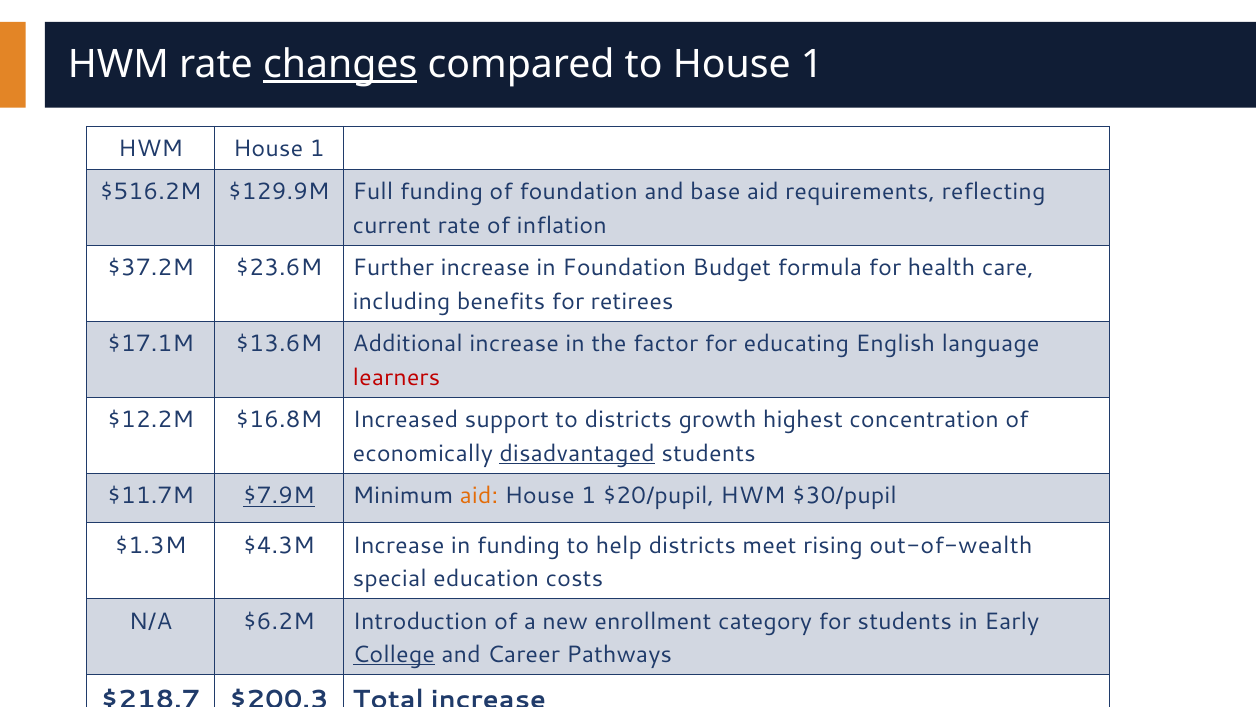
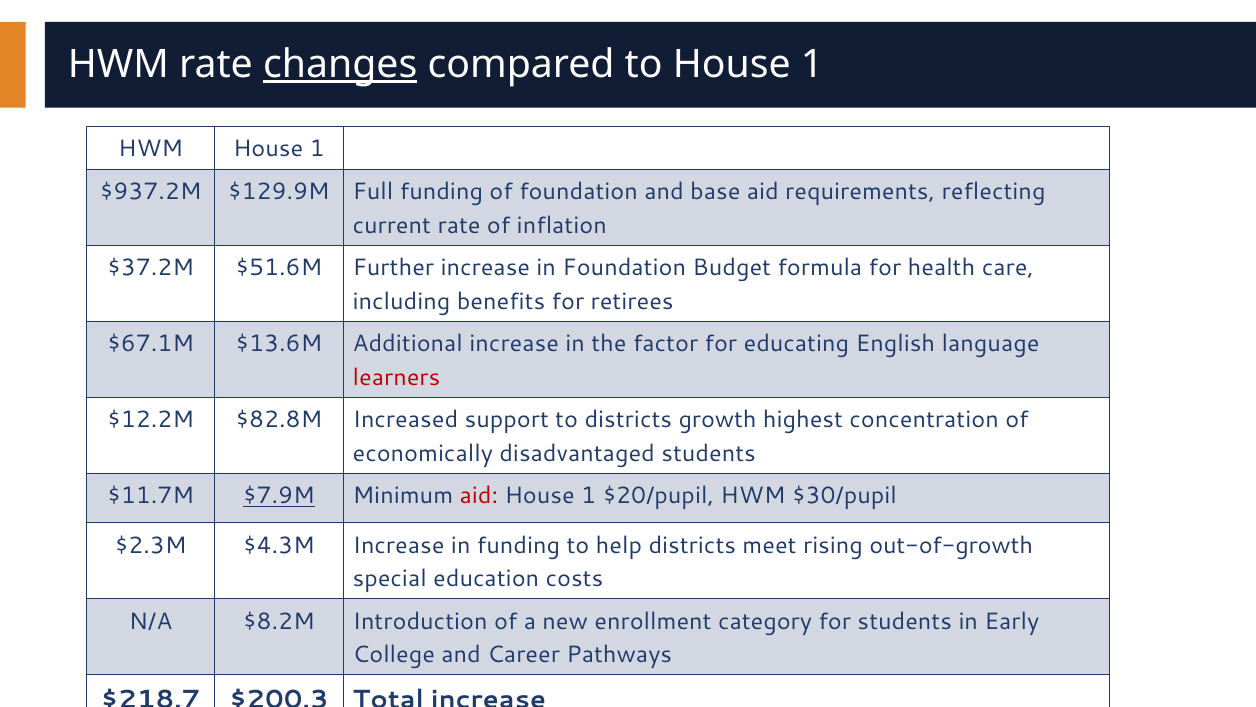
$516.2M: $516.2M -> $937.2M
$23.6M: $23.6M -> $51.6M
$17.1M: $17.1M -> $67.1M
$16.8M: $16.8M -> $82.8M
disadvantaged underline: present -> none
aid at (479, 496) colour: orange -> red
$1.3M: $1.3M -> $2.3M
out-of-wealth: out-of-wealth -> out-of-growth
$6.2M: $6.2M -> $8.2M
College underline: present -> none
